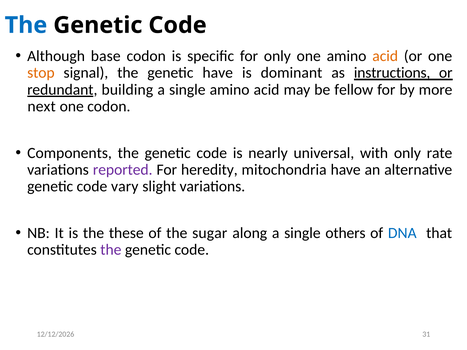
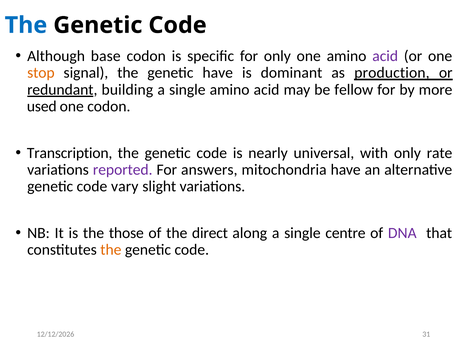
acid at (385, 56) colour: orange -> purple
instructions: instructions -> production
next: next -> used
Components: Components -> Transcription
heredity: heredity -> answers
these: these -> those
sugar: sugar -> direct
others: others -> centre
DNA colour: blue -> purple
the at (111, 250) colour: purple -> orange
